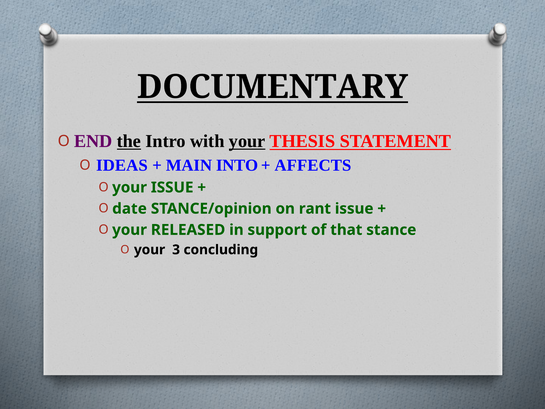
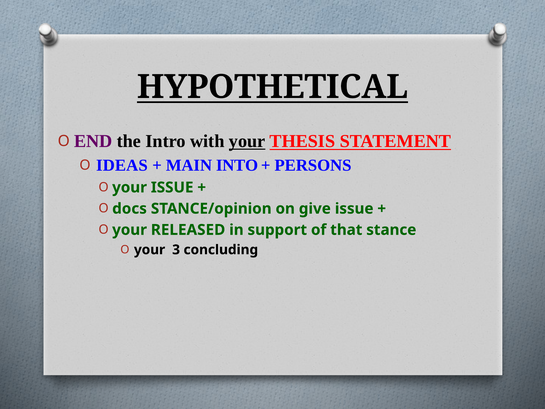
DOCUMENTARY: DOCUMENTARY -> HYPOTHETICAL
the underline: present -> none
AFFECTS: AFFECTS -> PERSONS
date: date -> docs
rant: rant -> give
